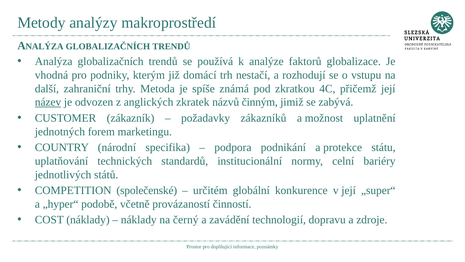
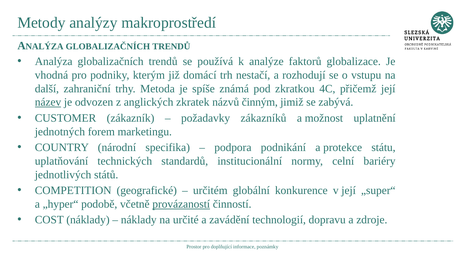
společenské: společenské -> geografické
provázaností underline: none -> present
černý: černý -> určité
